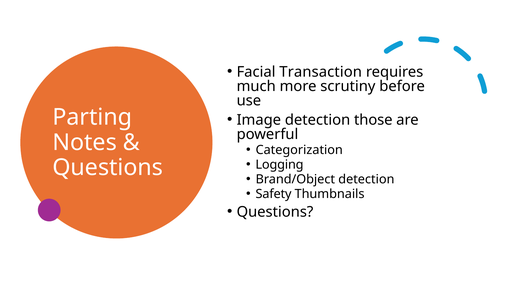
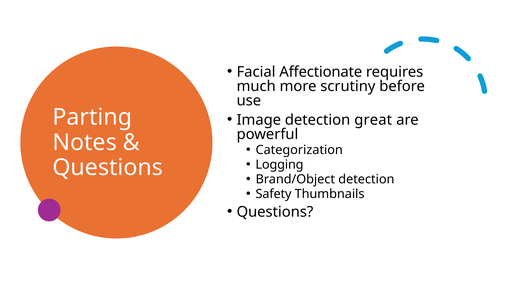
Transaction: Transaction -> Affectionate
those: those -> great
